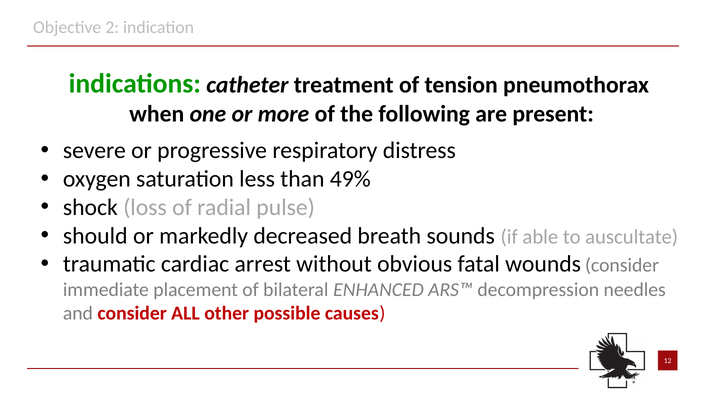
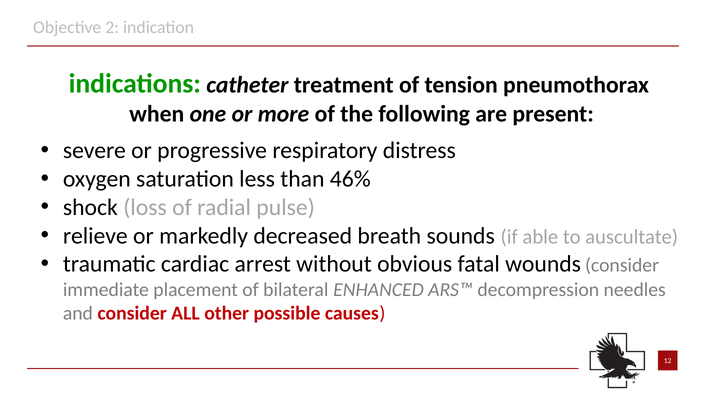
49%: 49% -> 46%
should: should -> relieve
